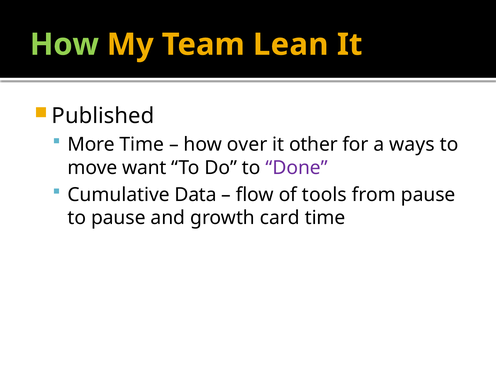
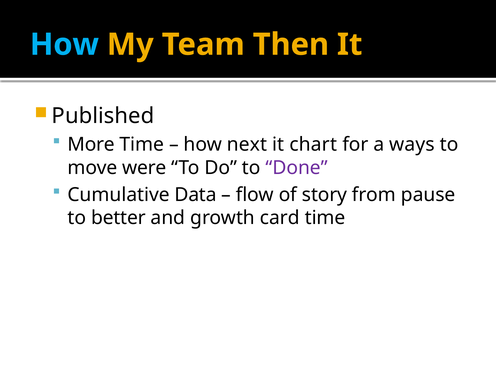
How at (64, 45) colour: light green -> light blue
Lean: Lean -> Then
over: over -> next
other: other -> chart
want: want -> were
tools: tools -> story
to pause: pause -> better
